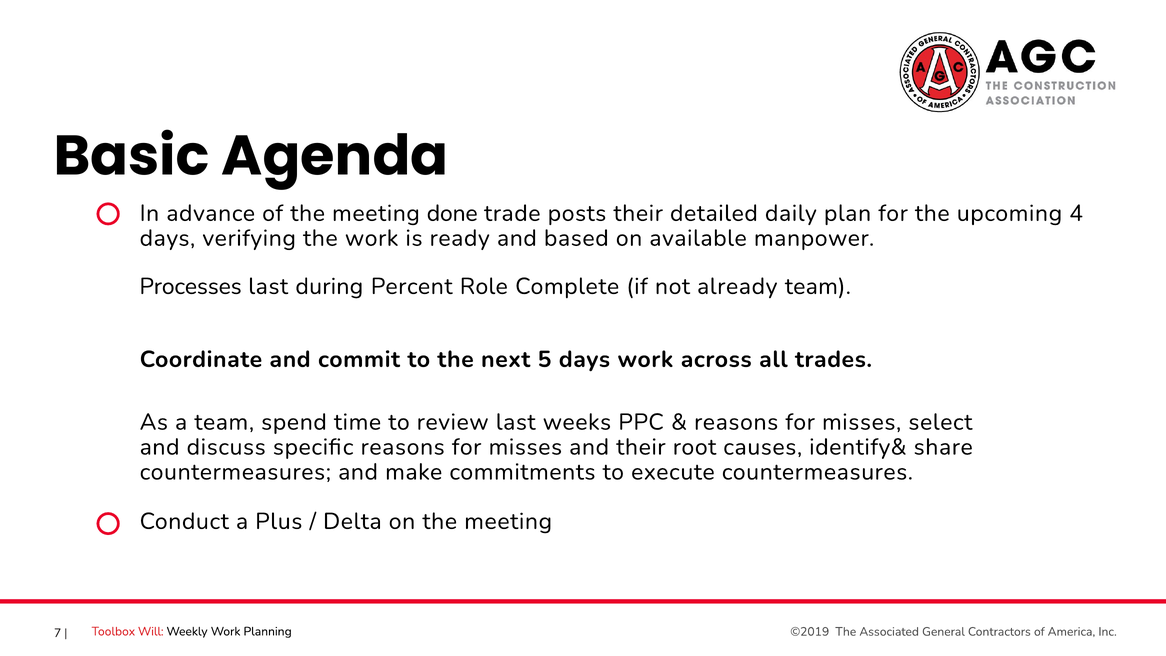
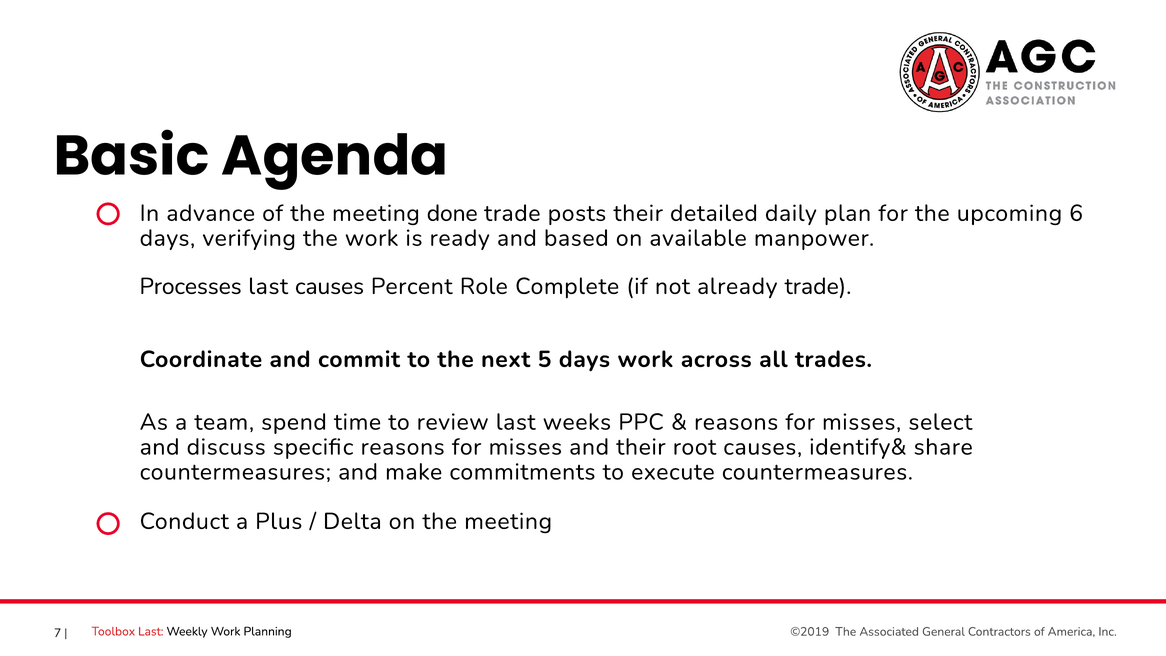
4: 4 -> 6
last during: during -> causes
already team: team -> trade
Toolbox Will: Will -> Last
